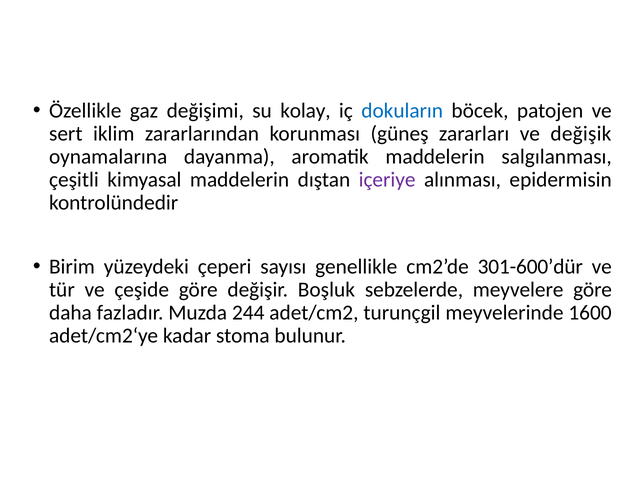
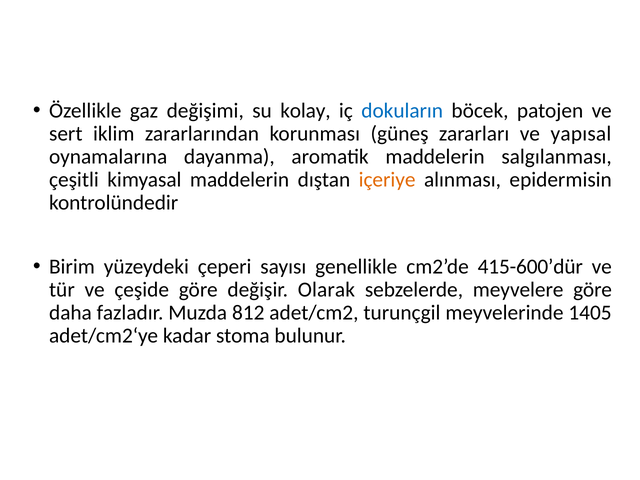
değişik: değişik -> yapısal
içeriye colour: purple -> orange
301-600’dür: 301-600’dür -> 415-600’dür
Boşluk: Boşluk -> Olarak
244: 244 -> 812
1600: 1600 -> 1405
